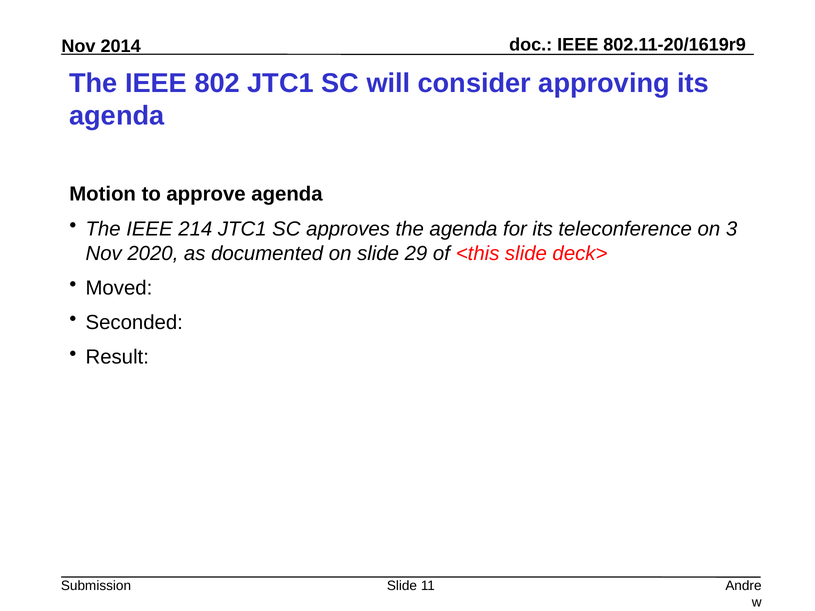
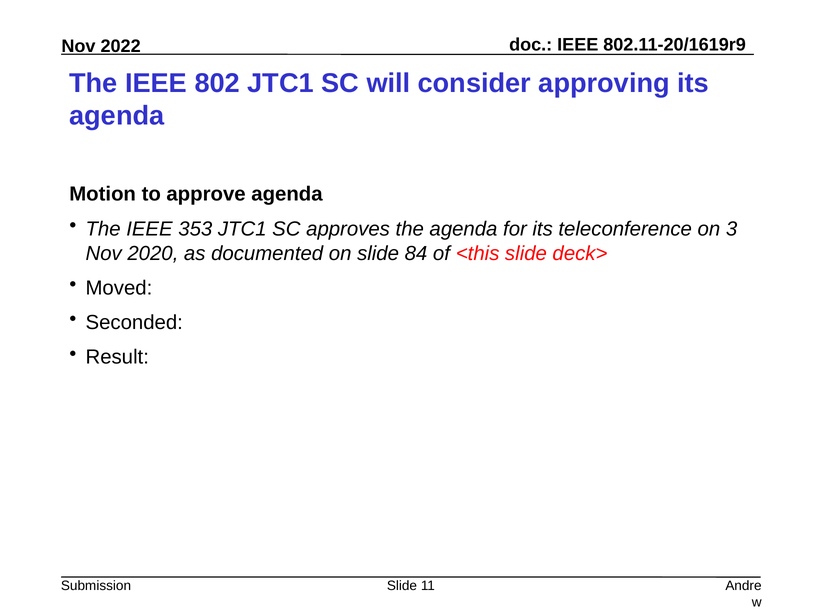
2014: 2014 -> 2022
214: 214 -> 353
29: 29 -> 84
